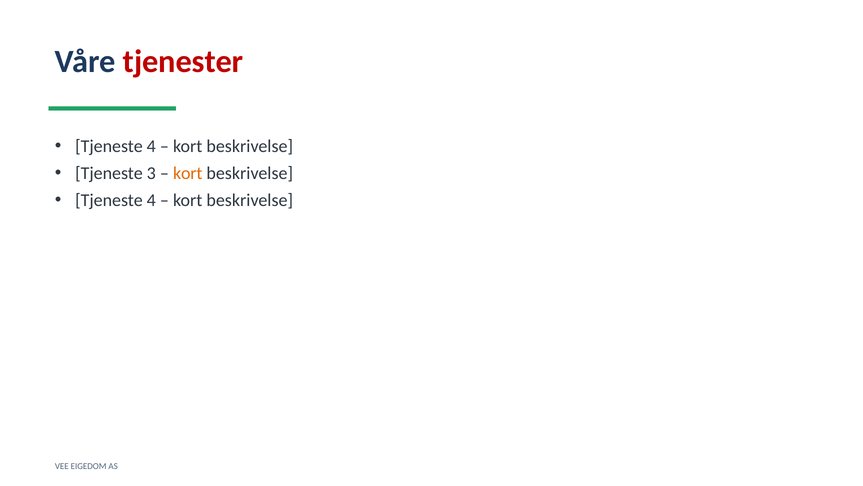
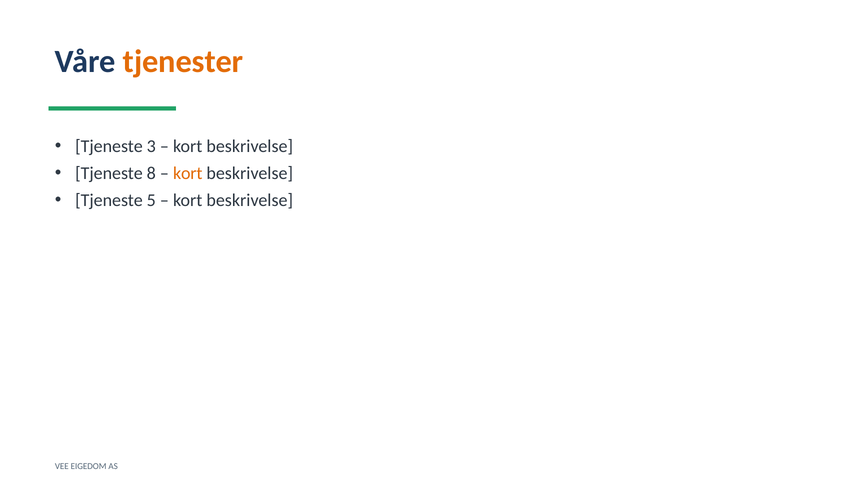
tjenester colour: red -> orange
4 at (151, 146): 4 -> 3
3: 3 -> 8
4 at (151, 200): 4 -> 5
